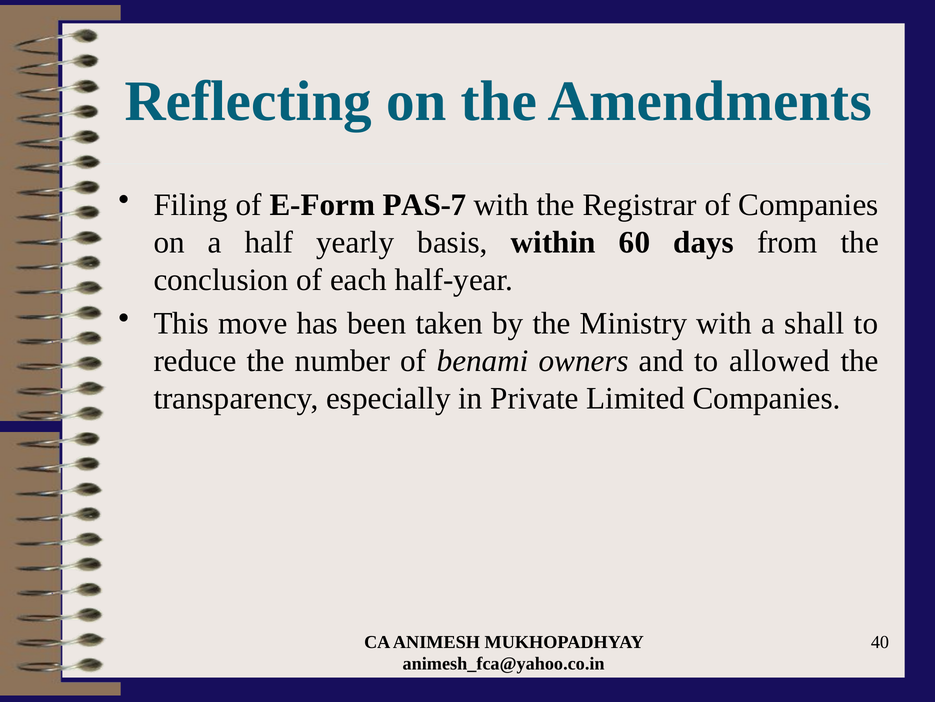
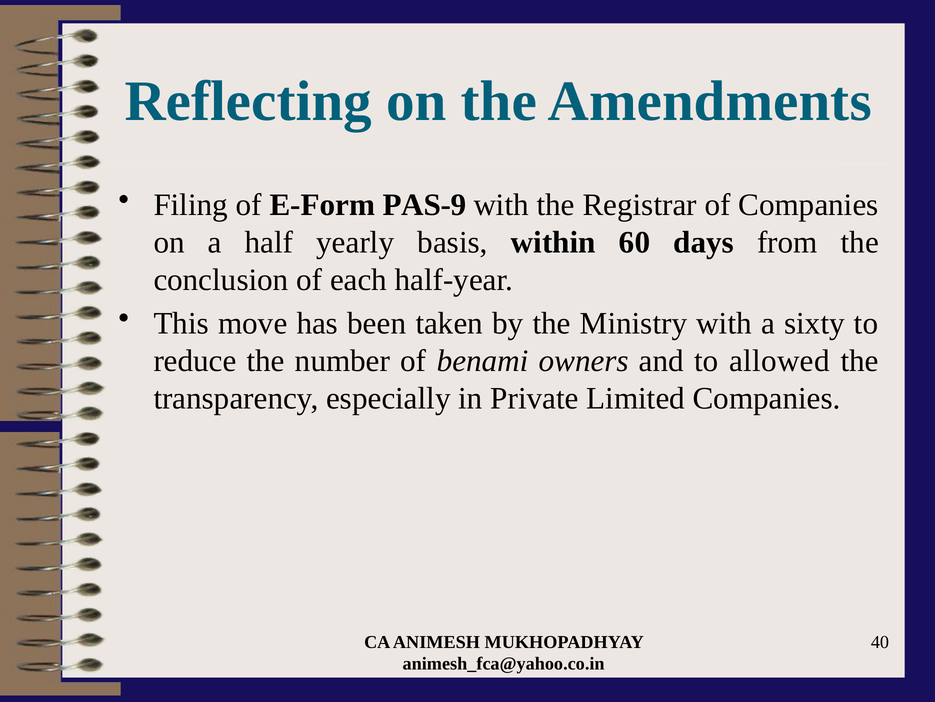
PAS-7: PAS-7 -> PAS-9
shall: shall -> sixty
